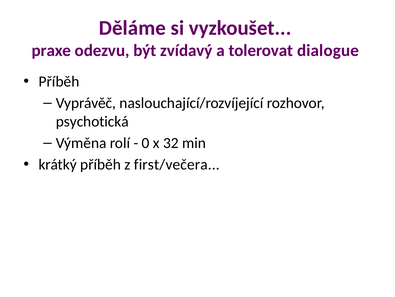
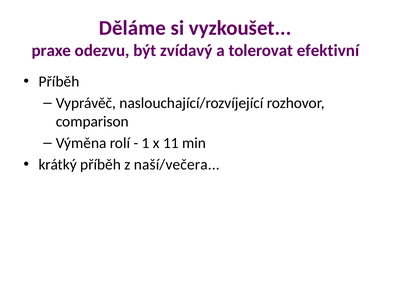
dialogue: dialogue -> efektivní
psychotická: psychotická -> comparison
0: 0 -> 1
32: 32 -> 11
first/večera: first/večera -> naší/večera
